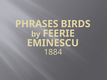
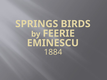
PHRASES: PHRASES -> SPRINGS
